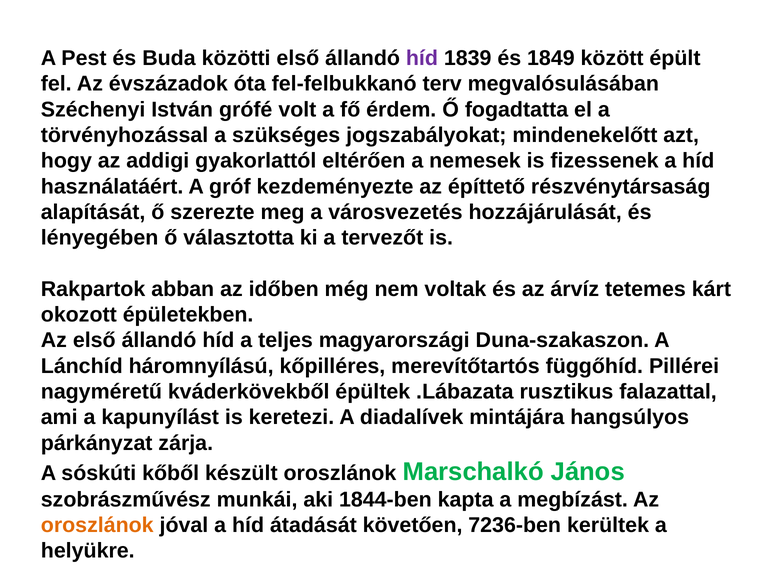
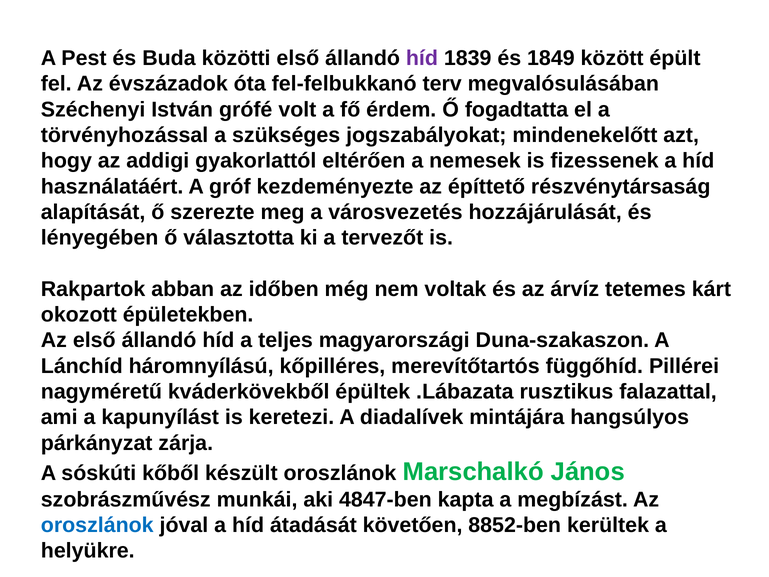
1844-ben: 1844-ben -> 4847-ben
oroszlánok at (97, 525) colour: orange -> blue
7236-ben: 7236-ben -> 8852-ben
